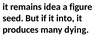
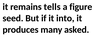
idea: idea -> tells
dying: dying -> asked
